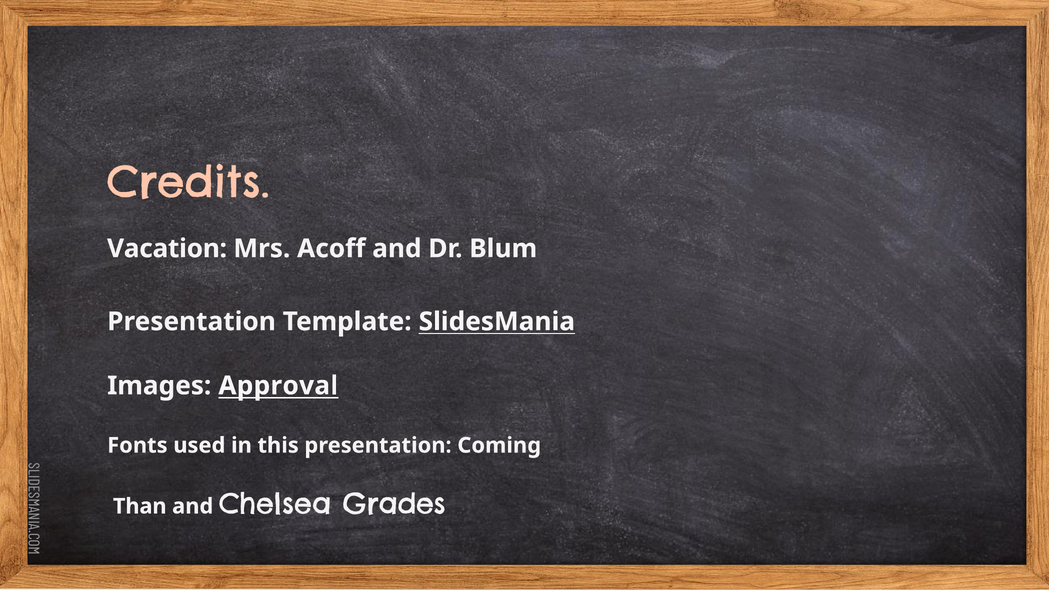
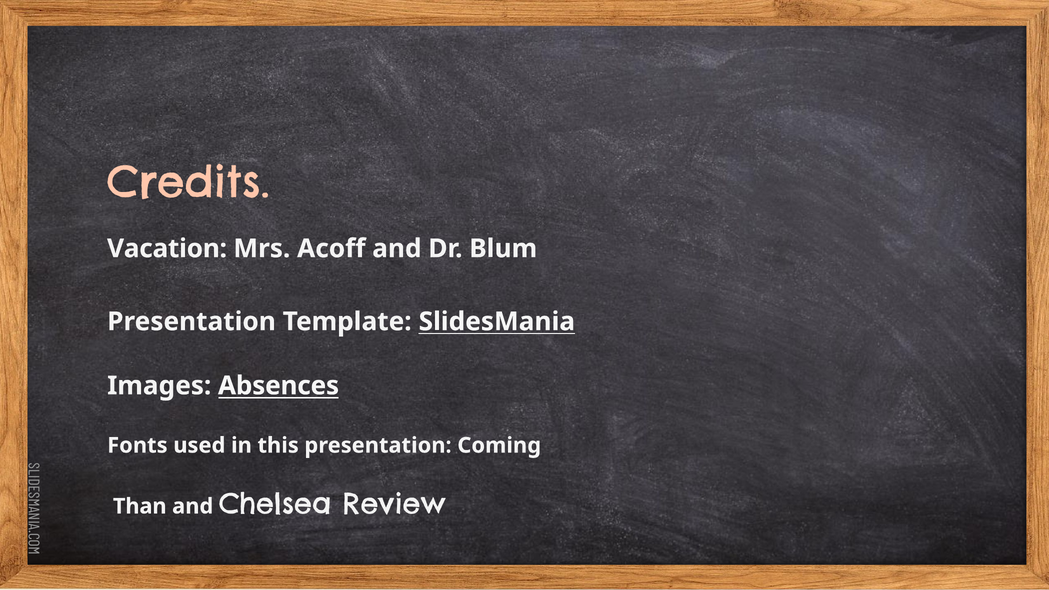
Approval: Approval -> Absences
Grades: Grades -> Review
